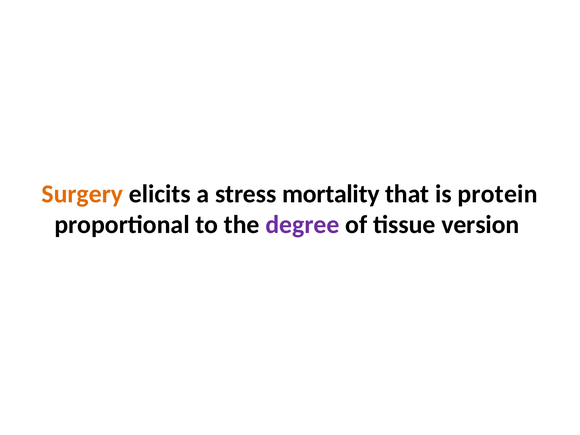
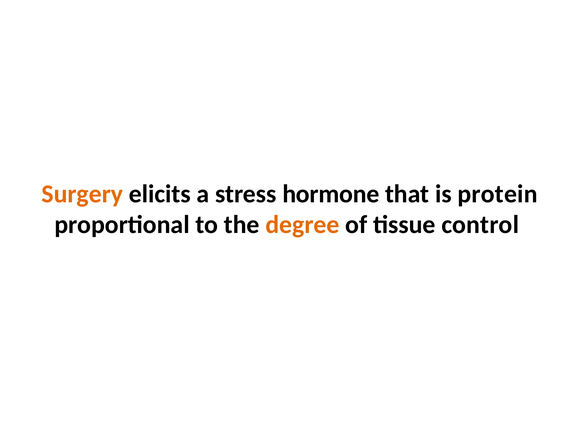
mortality: mortality -> hormone
degree colour: purple -> orange
version: version -> control
